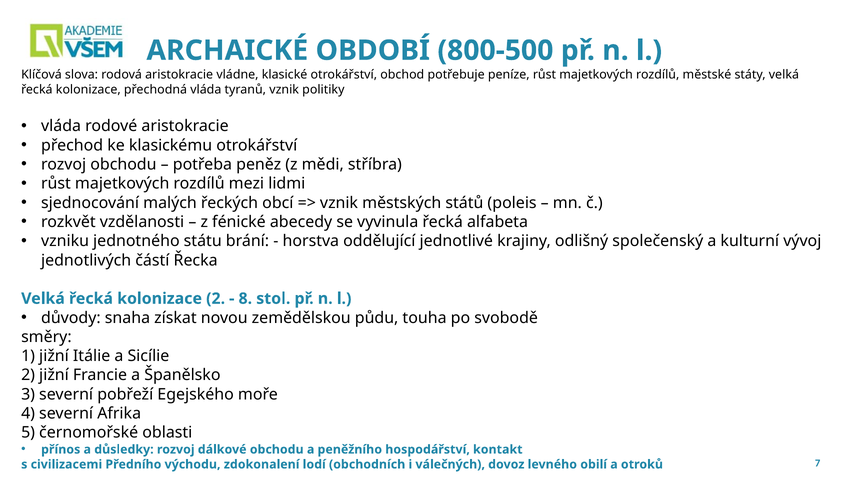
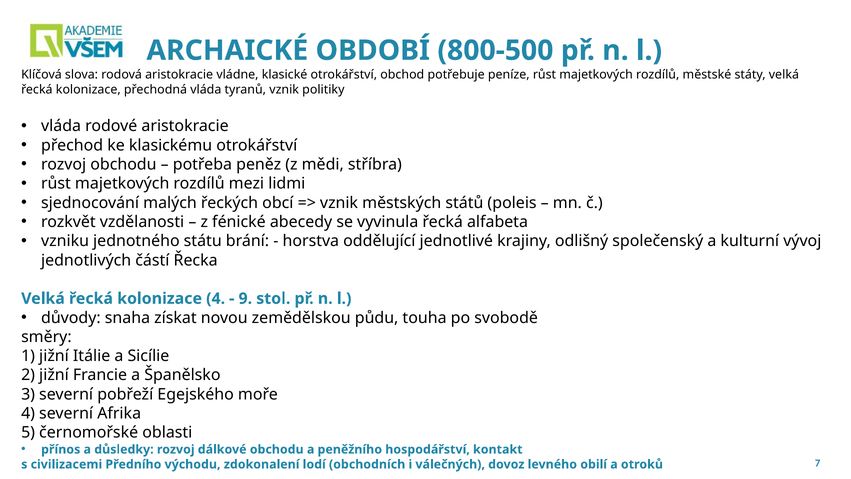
kolonizace 2: 2 -> 4
8: 8 -> 9
